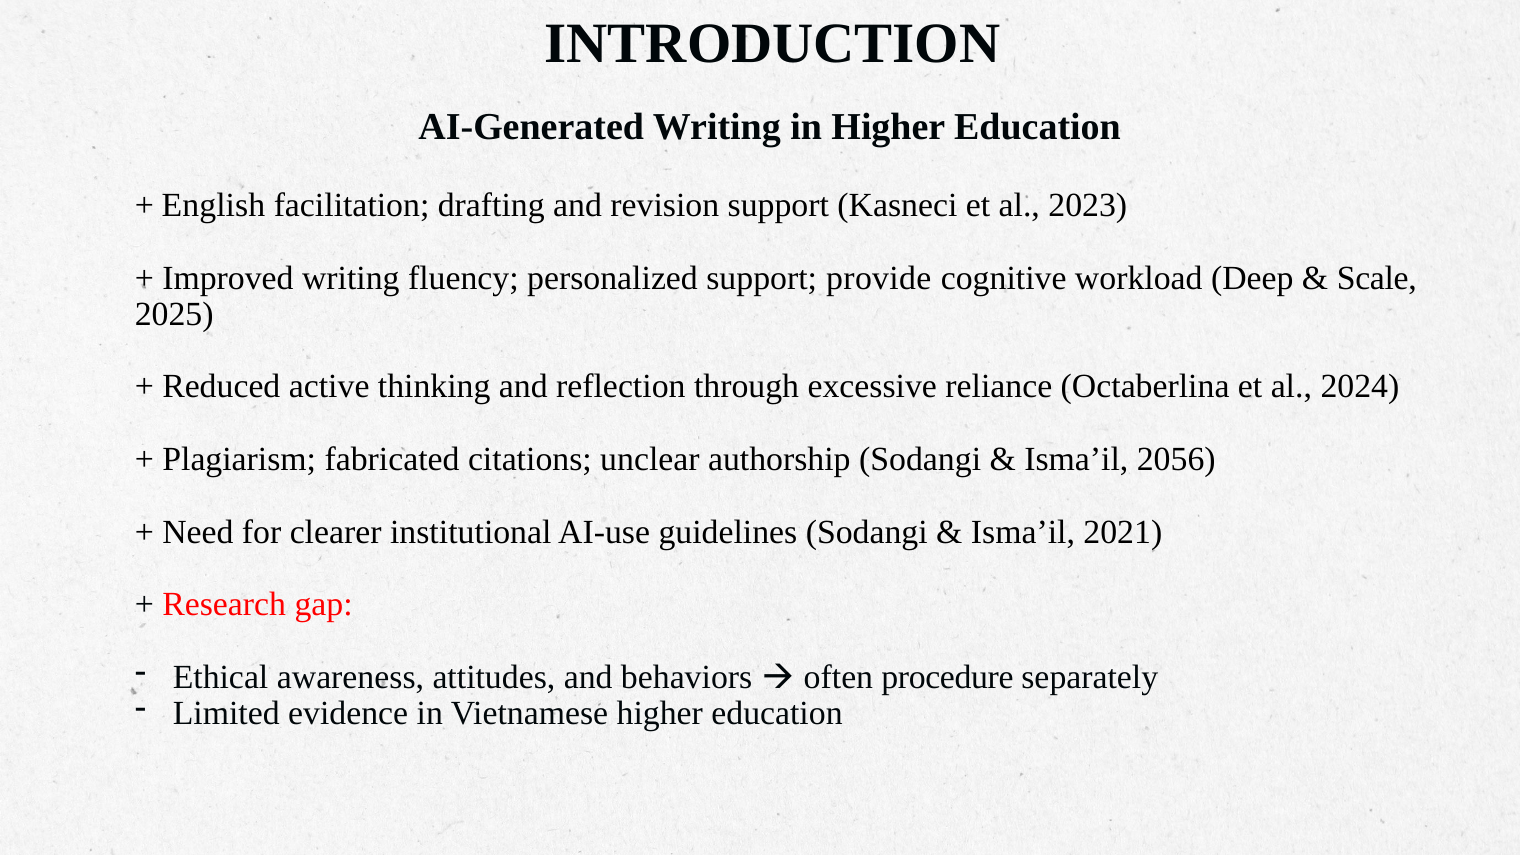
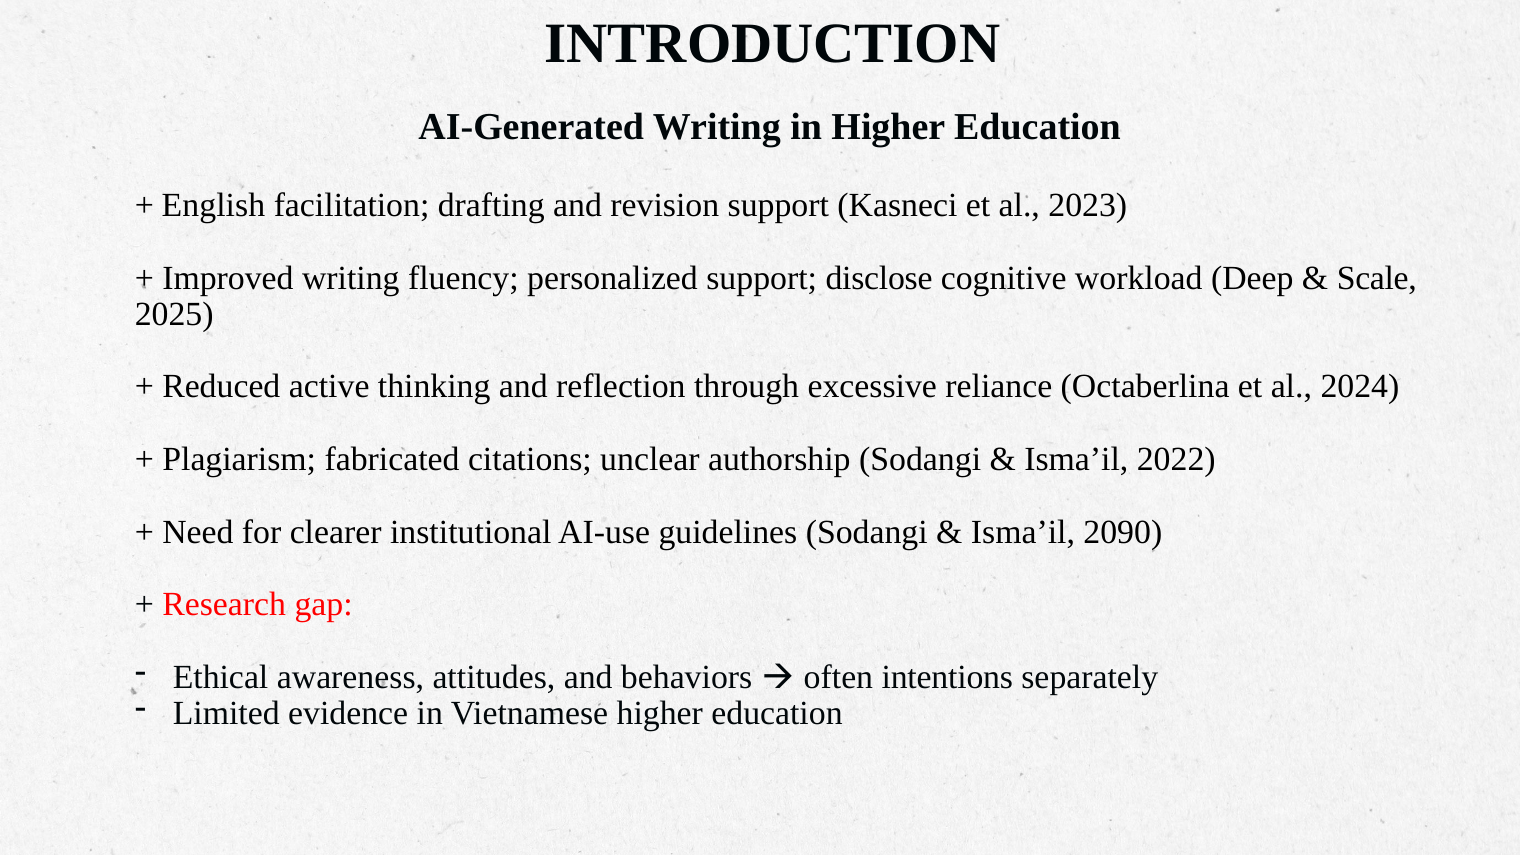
provide: provide -> disclose
2056: 2056 -> 2022
2021: 2021 -> 2090
procedure: procedure -> intentions
